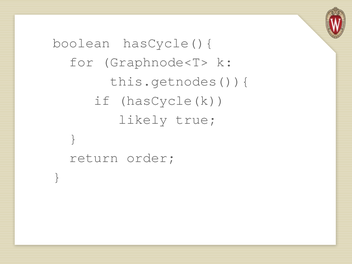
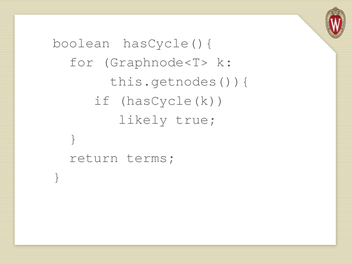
order: order -> terms
